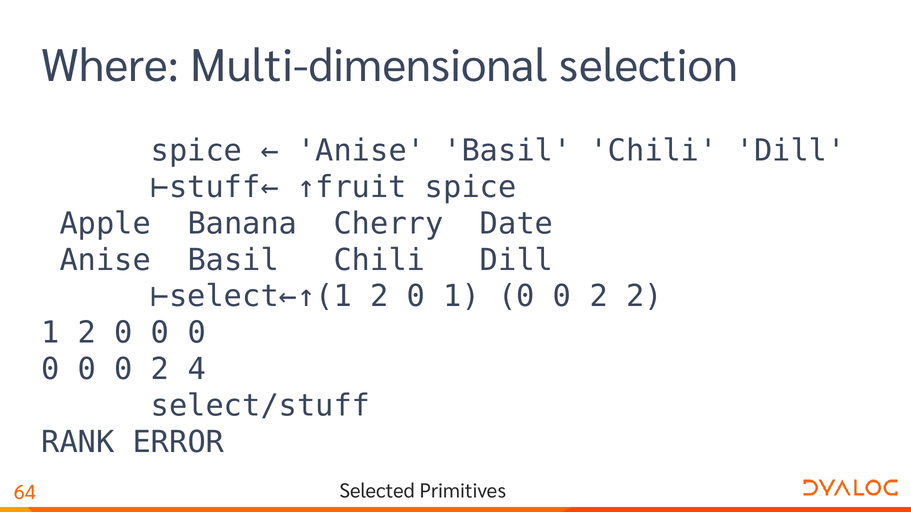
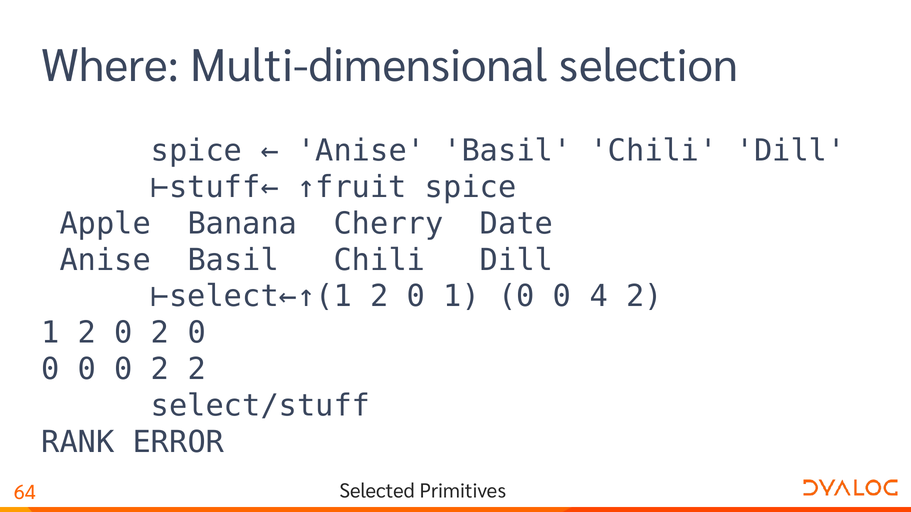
1 0 0 2: 2 -> 4
2 0 0: 0 -> 2
2 4: 4 -> 2
